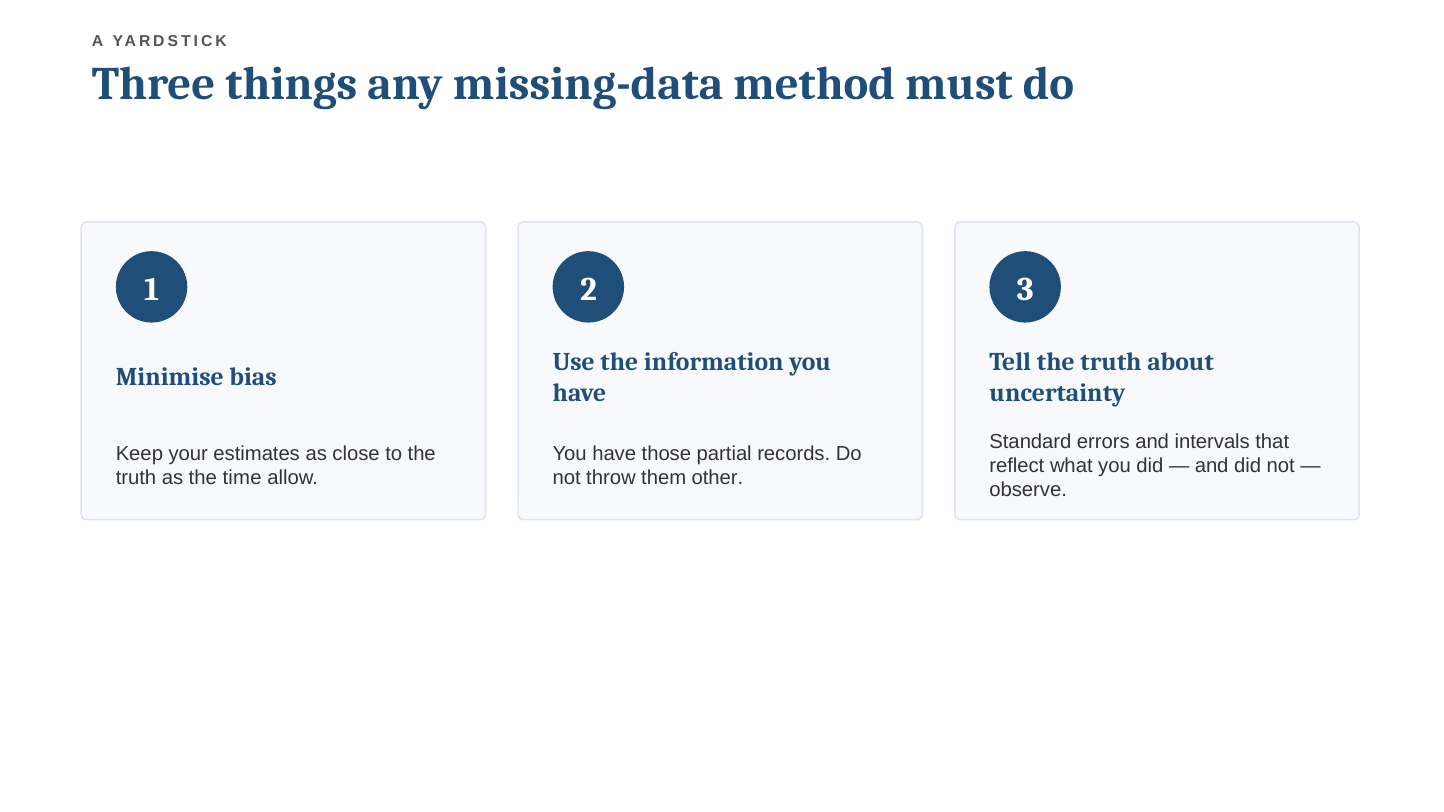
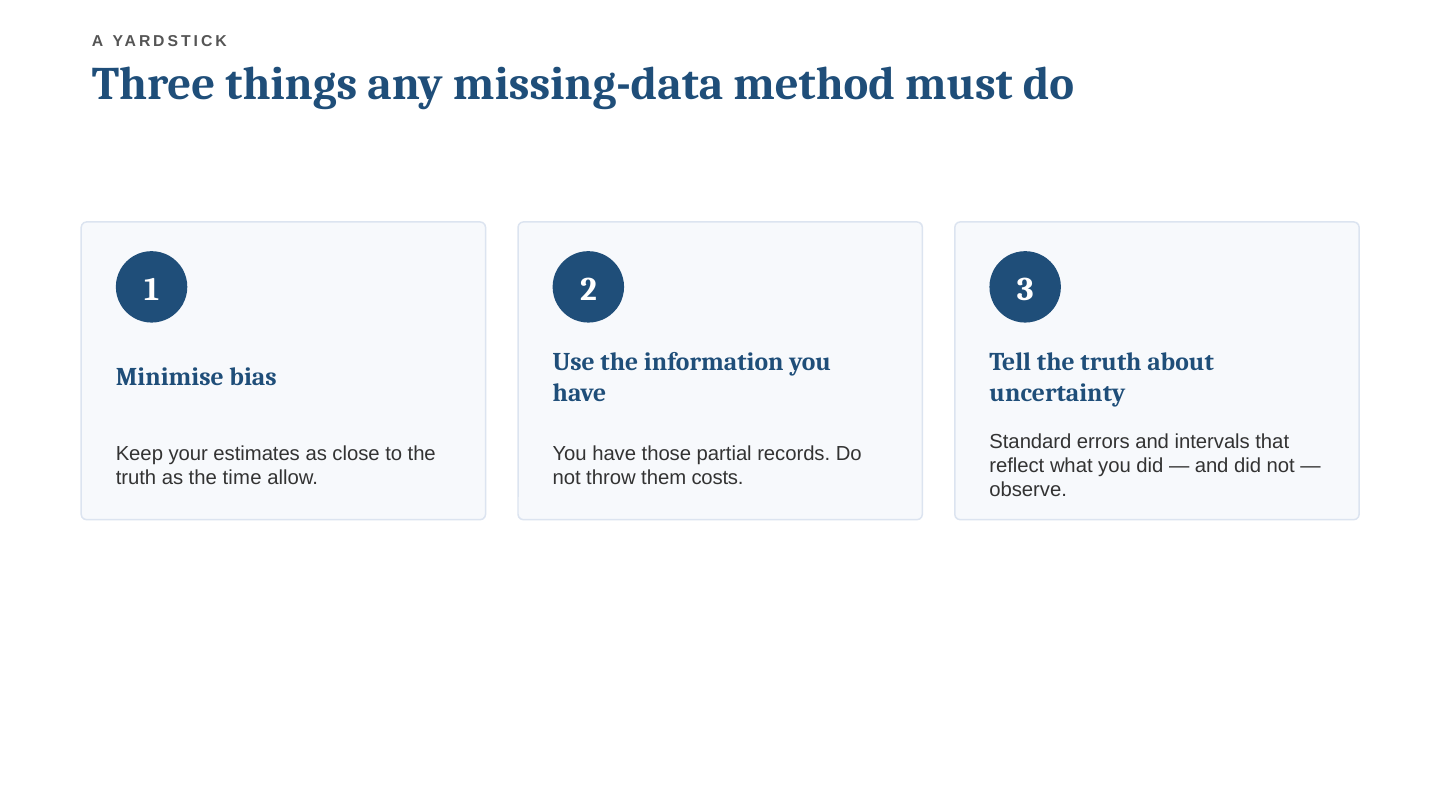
other: other -> costs
